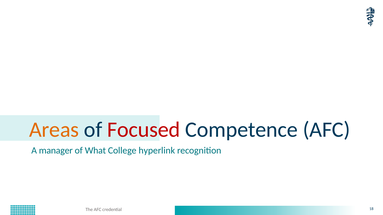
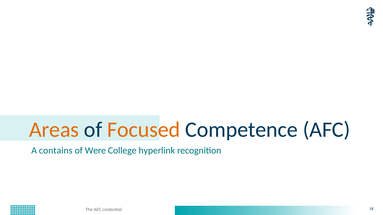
Focused colour: red -> orange
manager: manager -> contains
What: What -> Were
